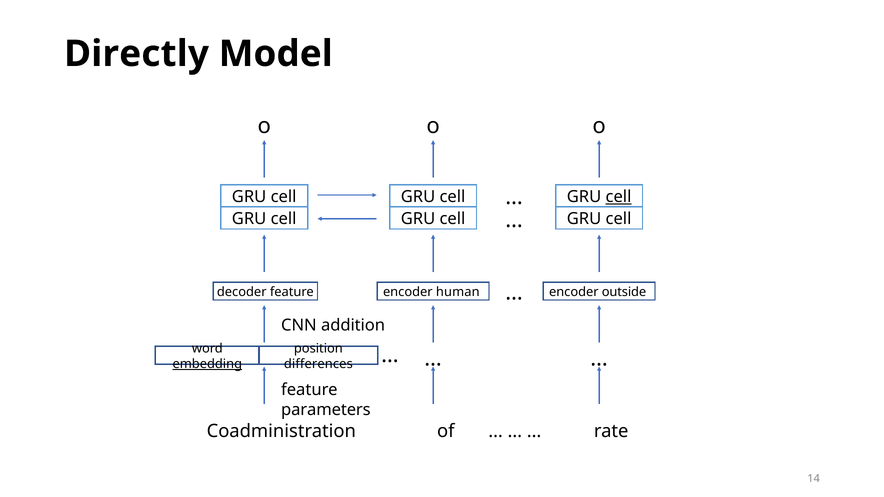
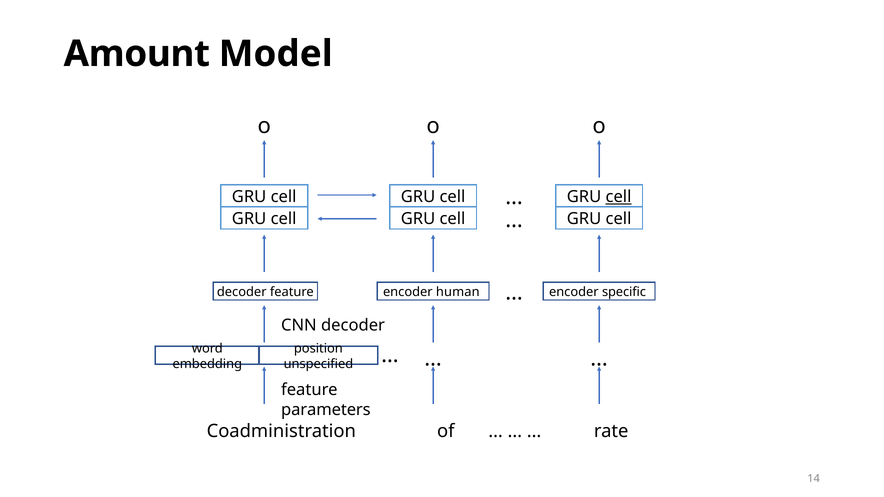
Directly: Directly -> Amount
outside: outside -> specific
CNN addition: addition -> decoder
embedding underline: present -> none
differences: differences -> unspecified
